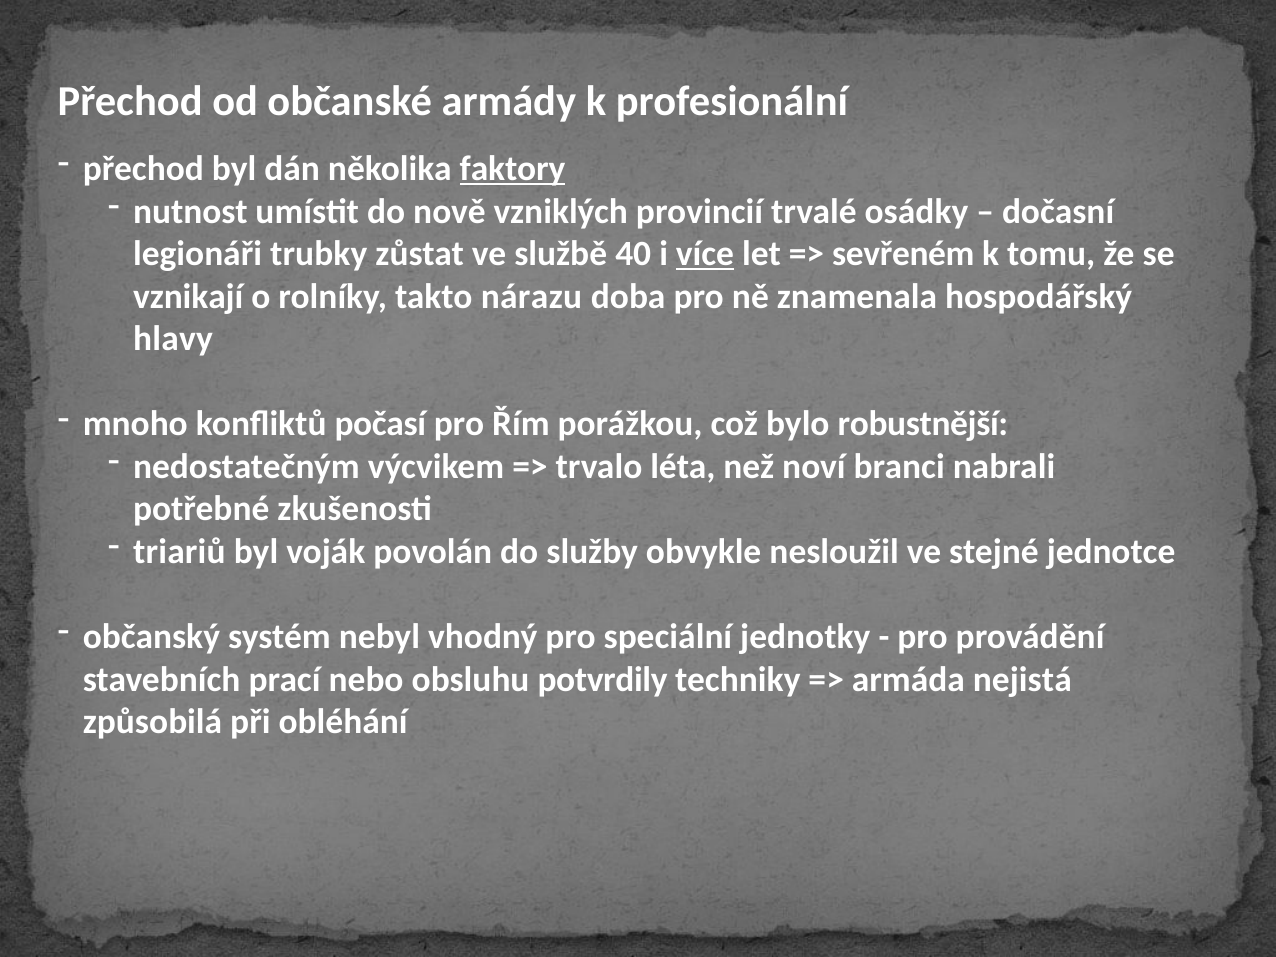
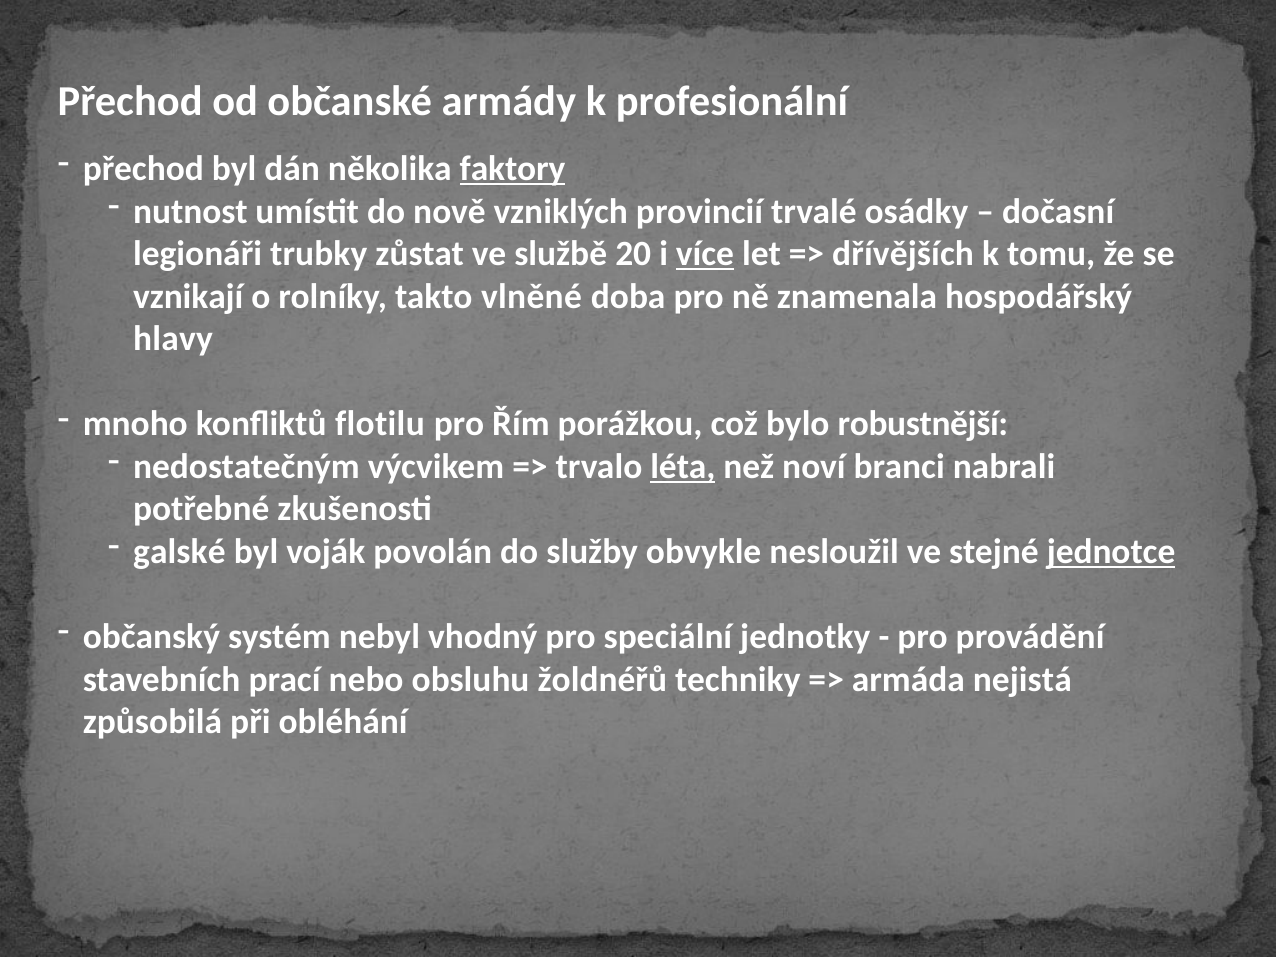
40: 40 -> 20
sevřeném: sevřeném -> dřívějších
nárazu: nárazu -> vlněné
počasí: počasí -> flotilu
léta underline: none -> present
triariů: triariů -> galské
jednotce underline: none -> present
potvrdily: potvrdily -> žoldnéřů
